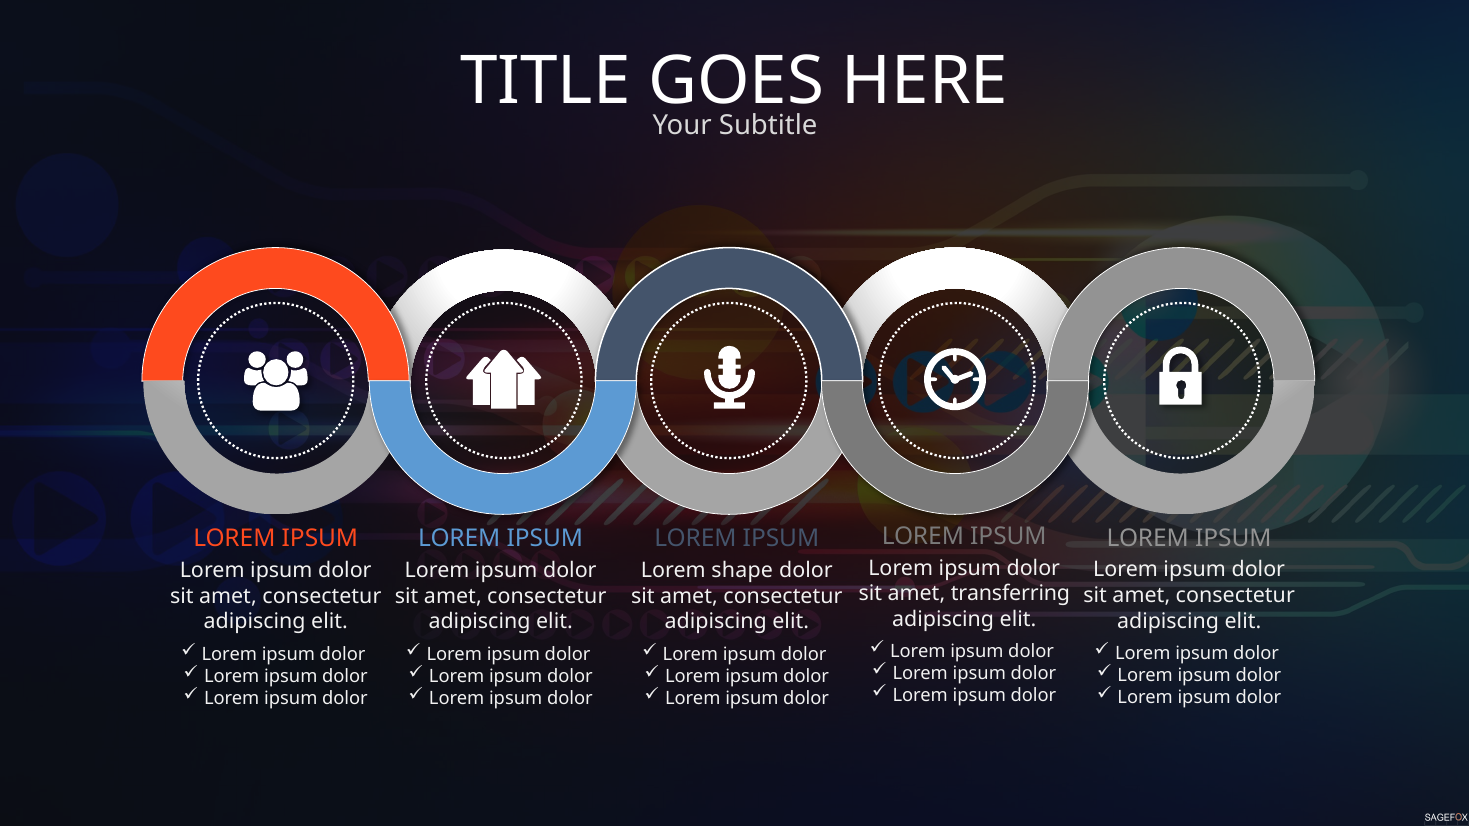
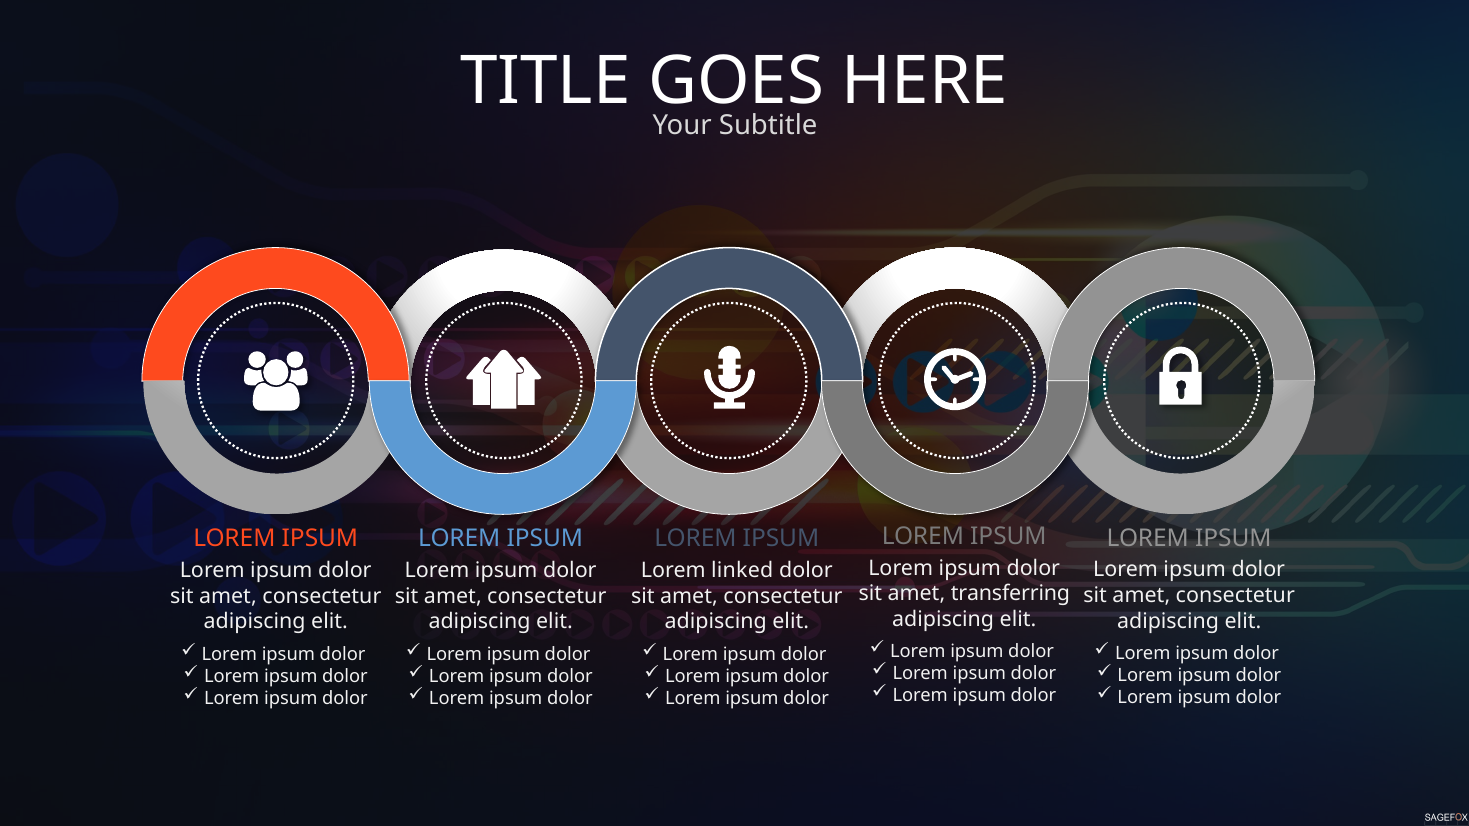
shape: shape -> linked
